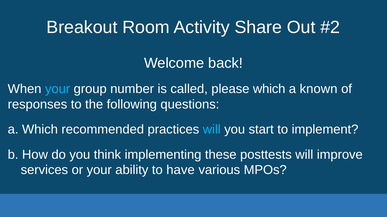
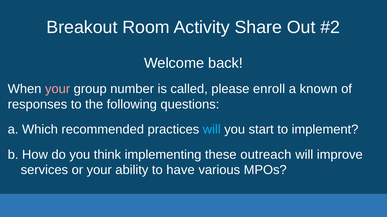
your at (58, 89) colour: light blue -> pink
please which: which -> enroll
posttests: posttests -> outreach
